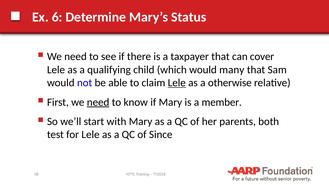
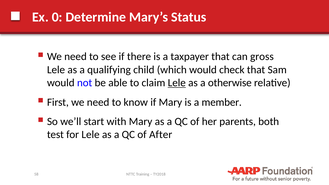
6: 6 -> 0
cover: cover -> gross
many: many -> check
need at (98, 102) underline: present -> none
Since: Since -> After
